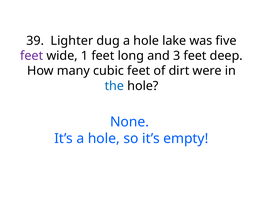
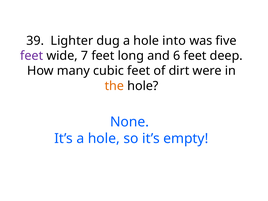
lake: lake -> into
1: 1 -> 7
3: 3 -> 6
the colour: blue -> orange
